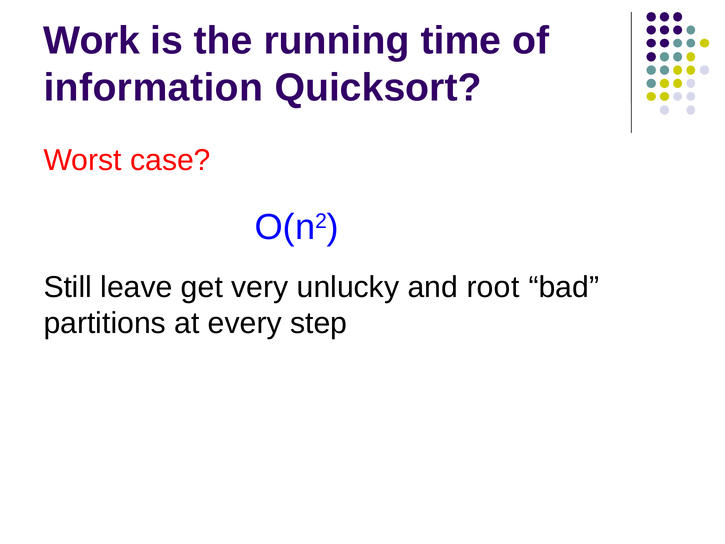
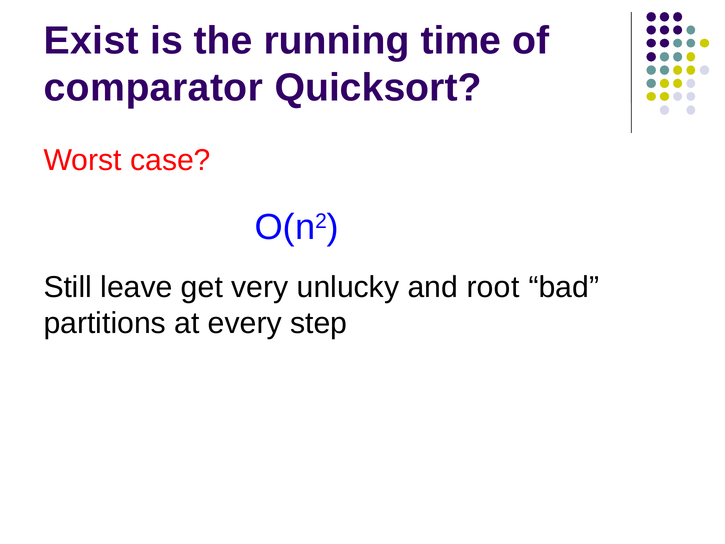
Work: Work -> Exist
information: information -> comparator
